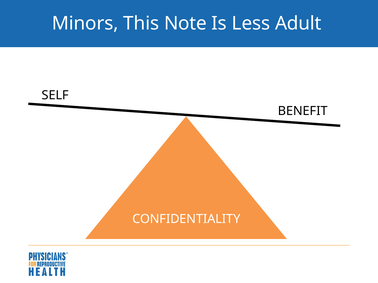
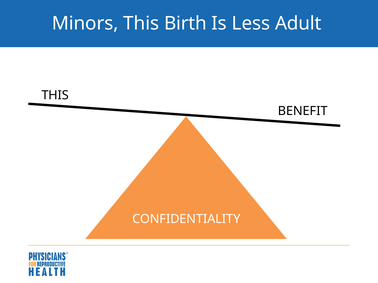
Note: Note -> Birth
SELF at (55, 95): SELF -> THIS
